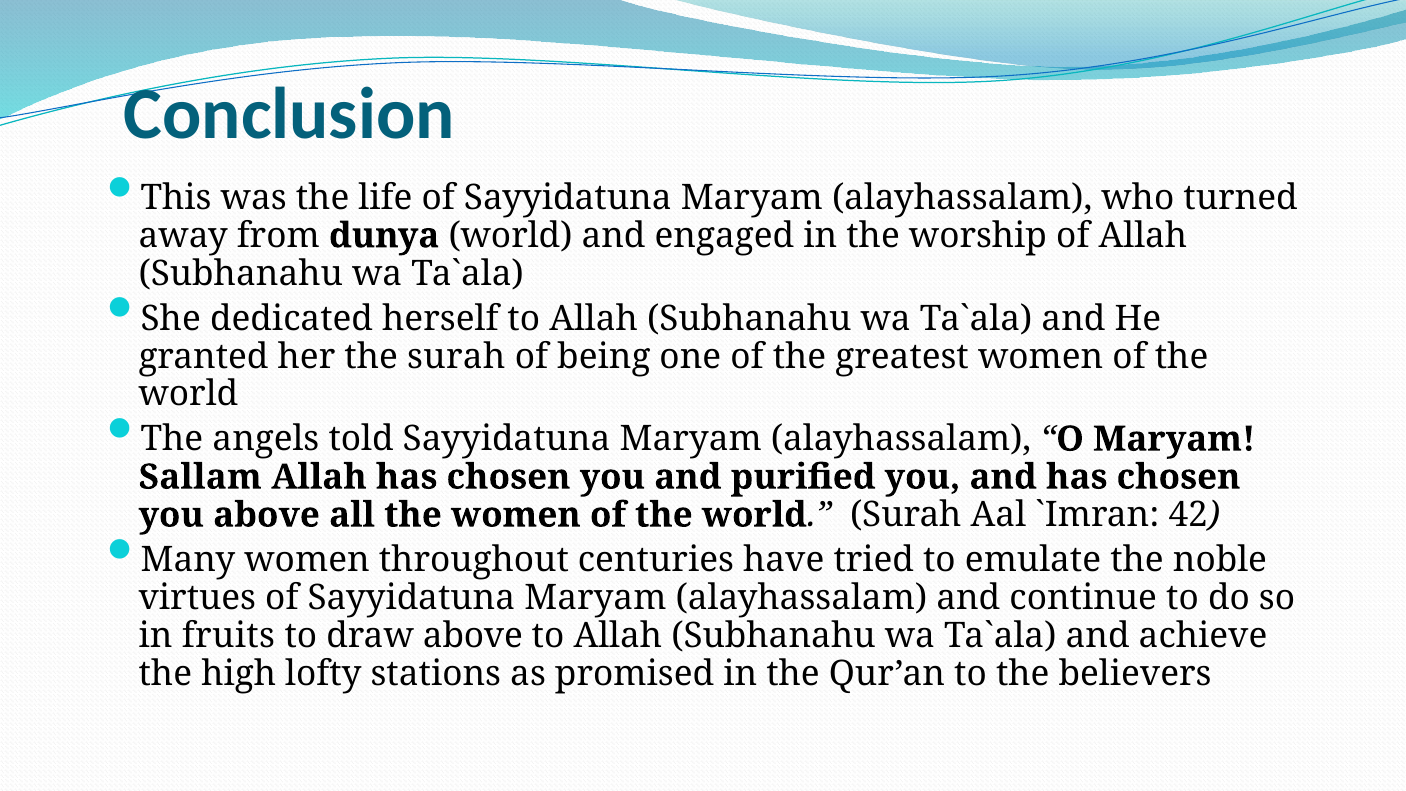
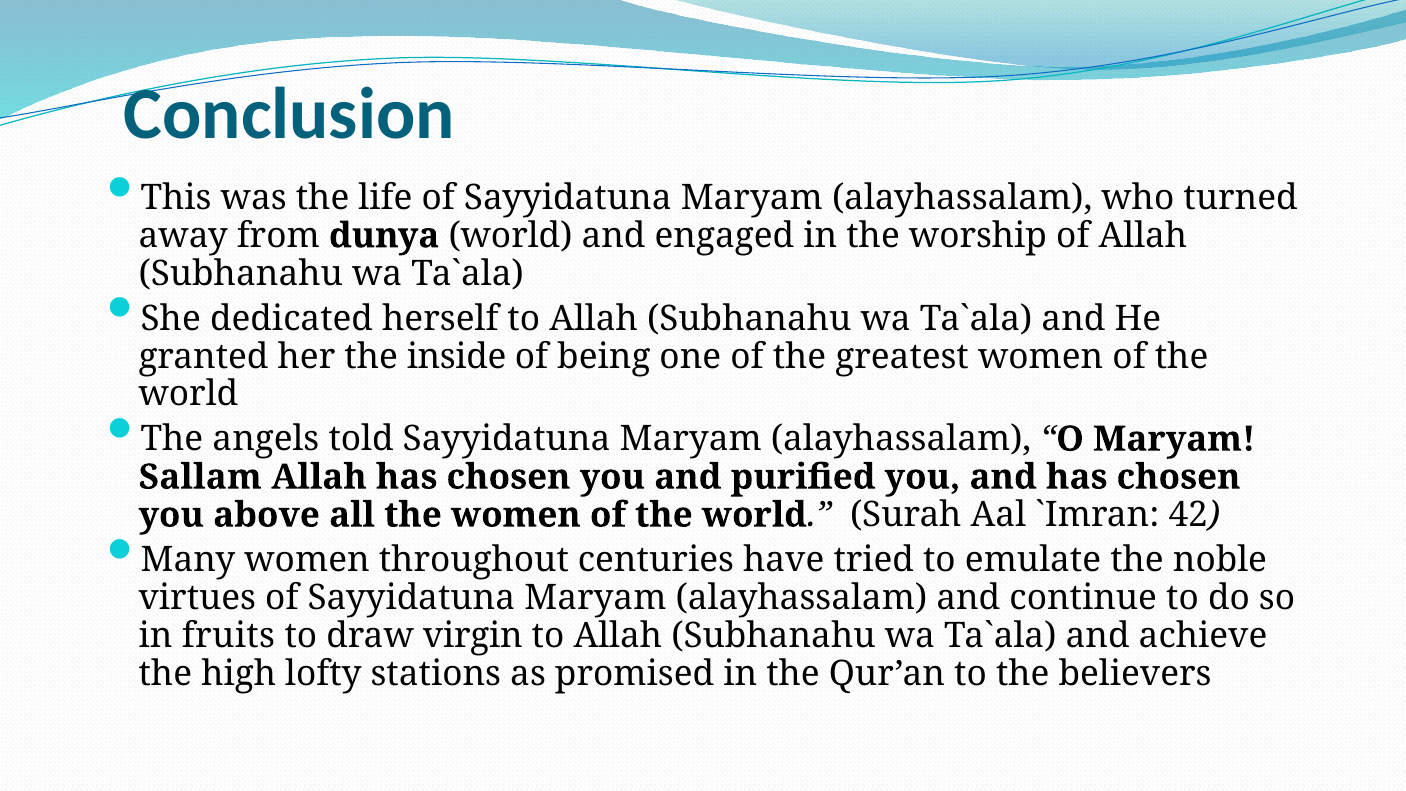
the surah: surah -> inside
draw above: above -> virgin
